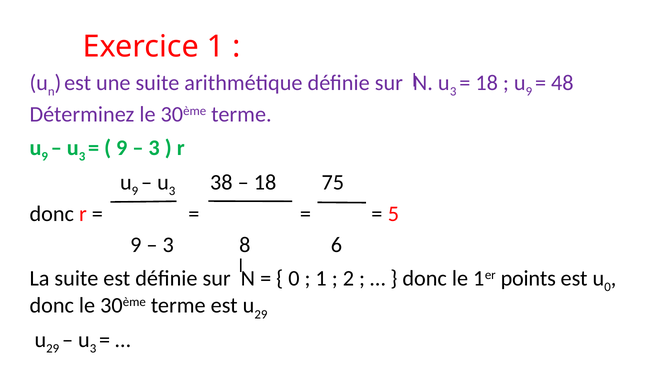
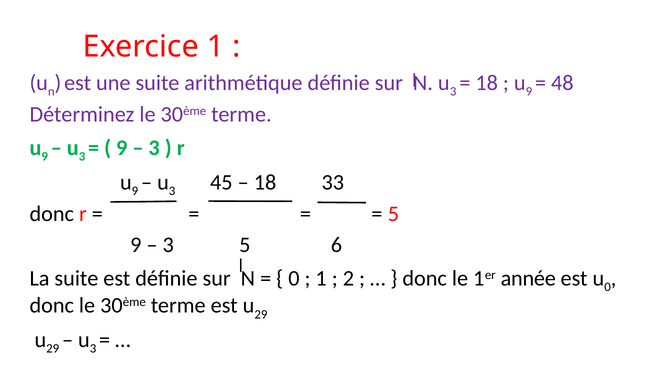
38: 38 -> 45
75: 75 -> 33
3 8: 8 -> 5
points: points -> année
